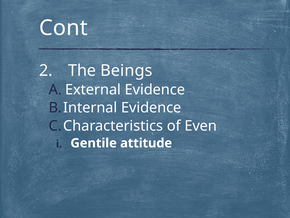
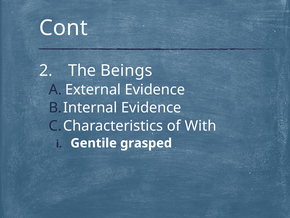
Even: Even -> With
attitude: attitude -> grasped
